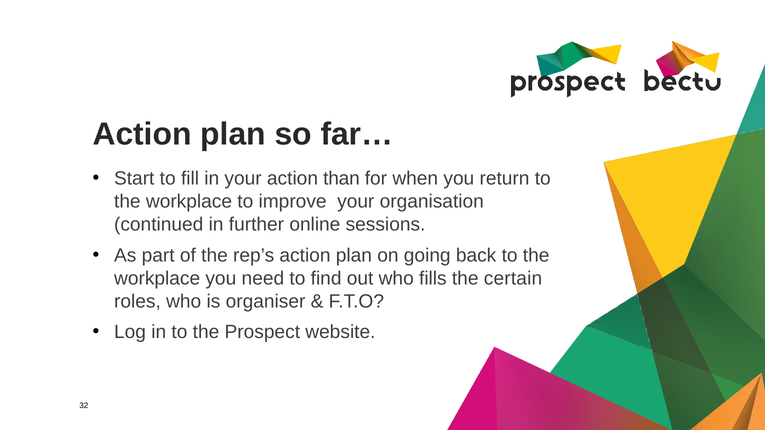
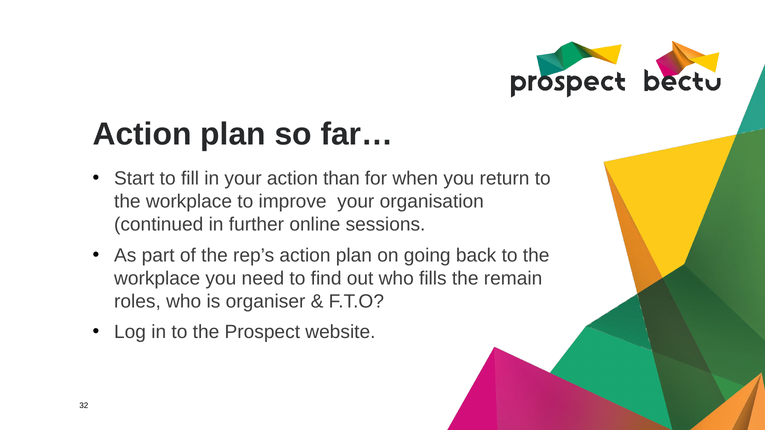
certain: certain -> remain
